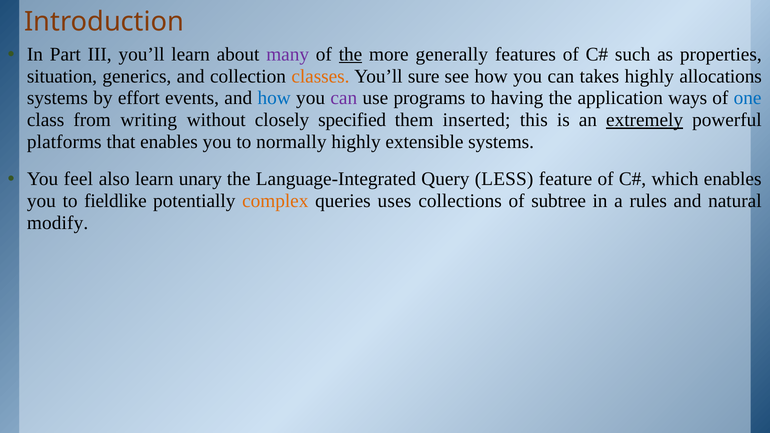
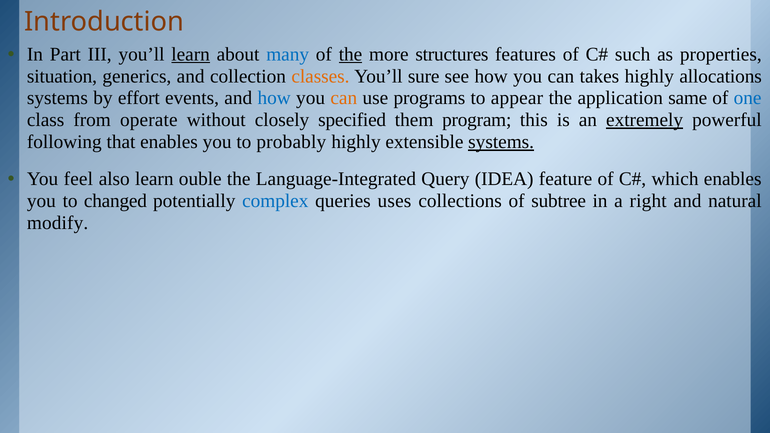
learn at (191, 54) underline: none -> present
many colour: purple -> blue
generally: generally -> structures
can at (344, 98) colour: purple -> orange
having: having -> appear
ways: ways -> same
writing: writing -> operate
inserted: inserted -> program
platforms: platforms -> following
normally: normally -> probably
systems at (501, 142) underline: none -> present
unary: unary -> ouble
LESS: LESS -> IDEA
fieldlike: fieldlike -> changed
complex colour: orange -> blue
rules: rules -> right
